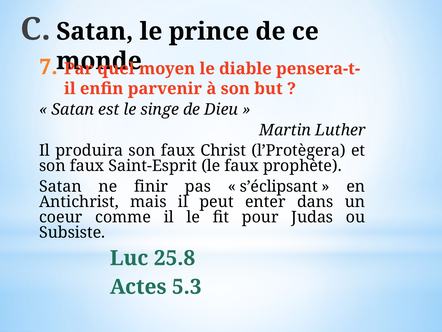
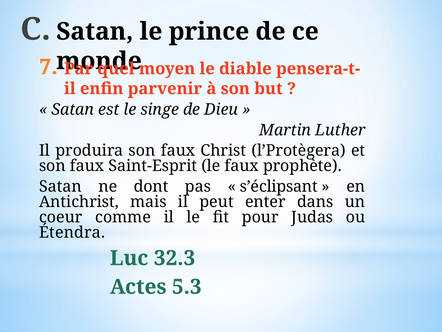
finir: finir -> dont
Subsiste: Subsiste -> Étendra
25.8: 25.8 -> 32.3
